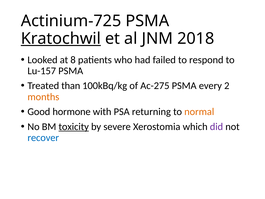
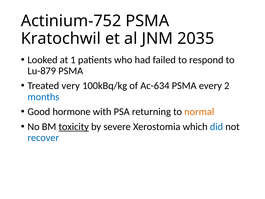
Actinium-725: Actinium-725 -> Actinium-752
Kratochwil underline: present -> none
2018: 2018 -> 2035
8: 8 -> 1
Lu-157: Lu-157 -> Lu-879
than: than -> very
Ac-275: Ac-275 -> Ac-634
months colour: orange -> blue
did colour: purple -> blue
